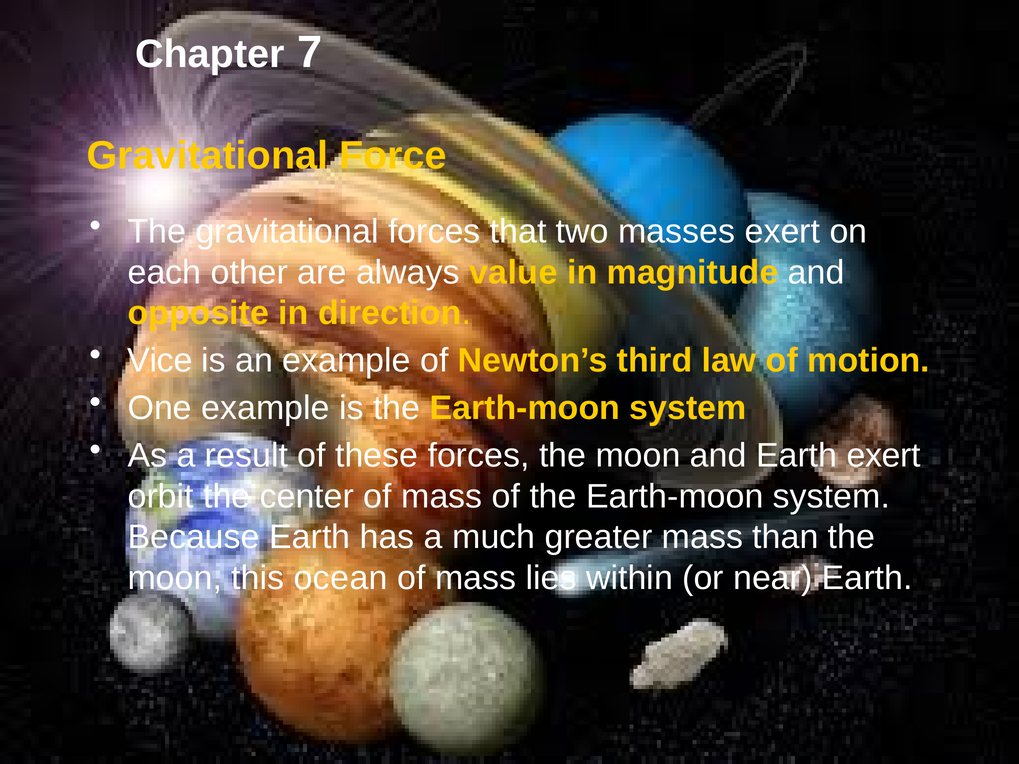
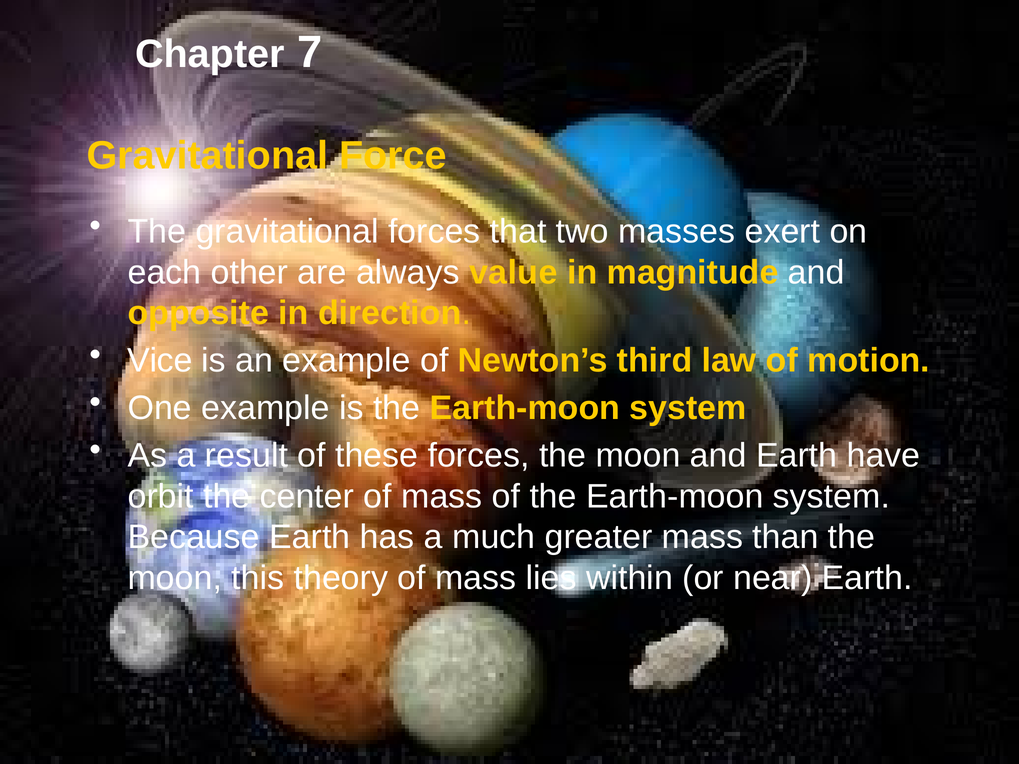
Earth exert: exert -> have
ocean: ocean -> theory
